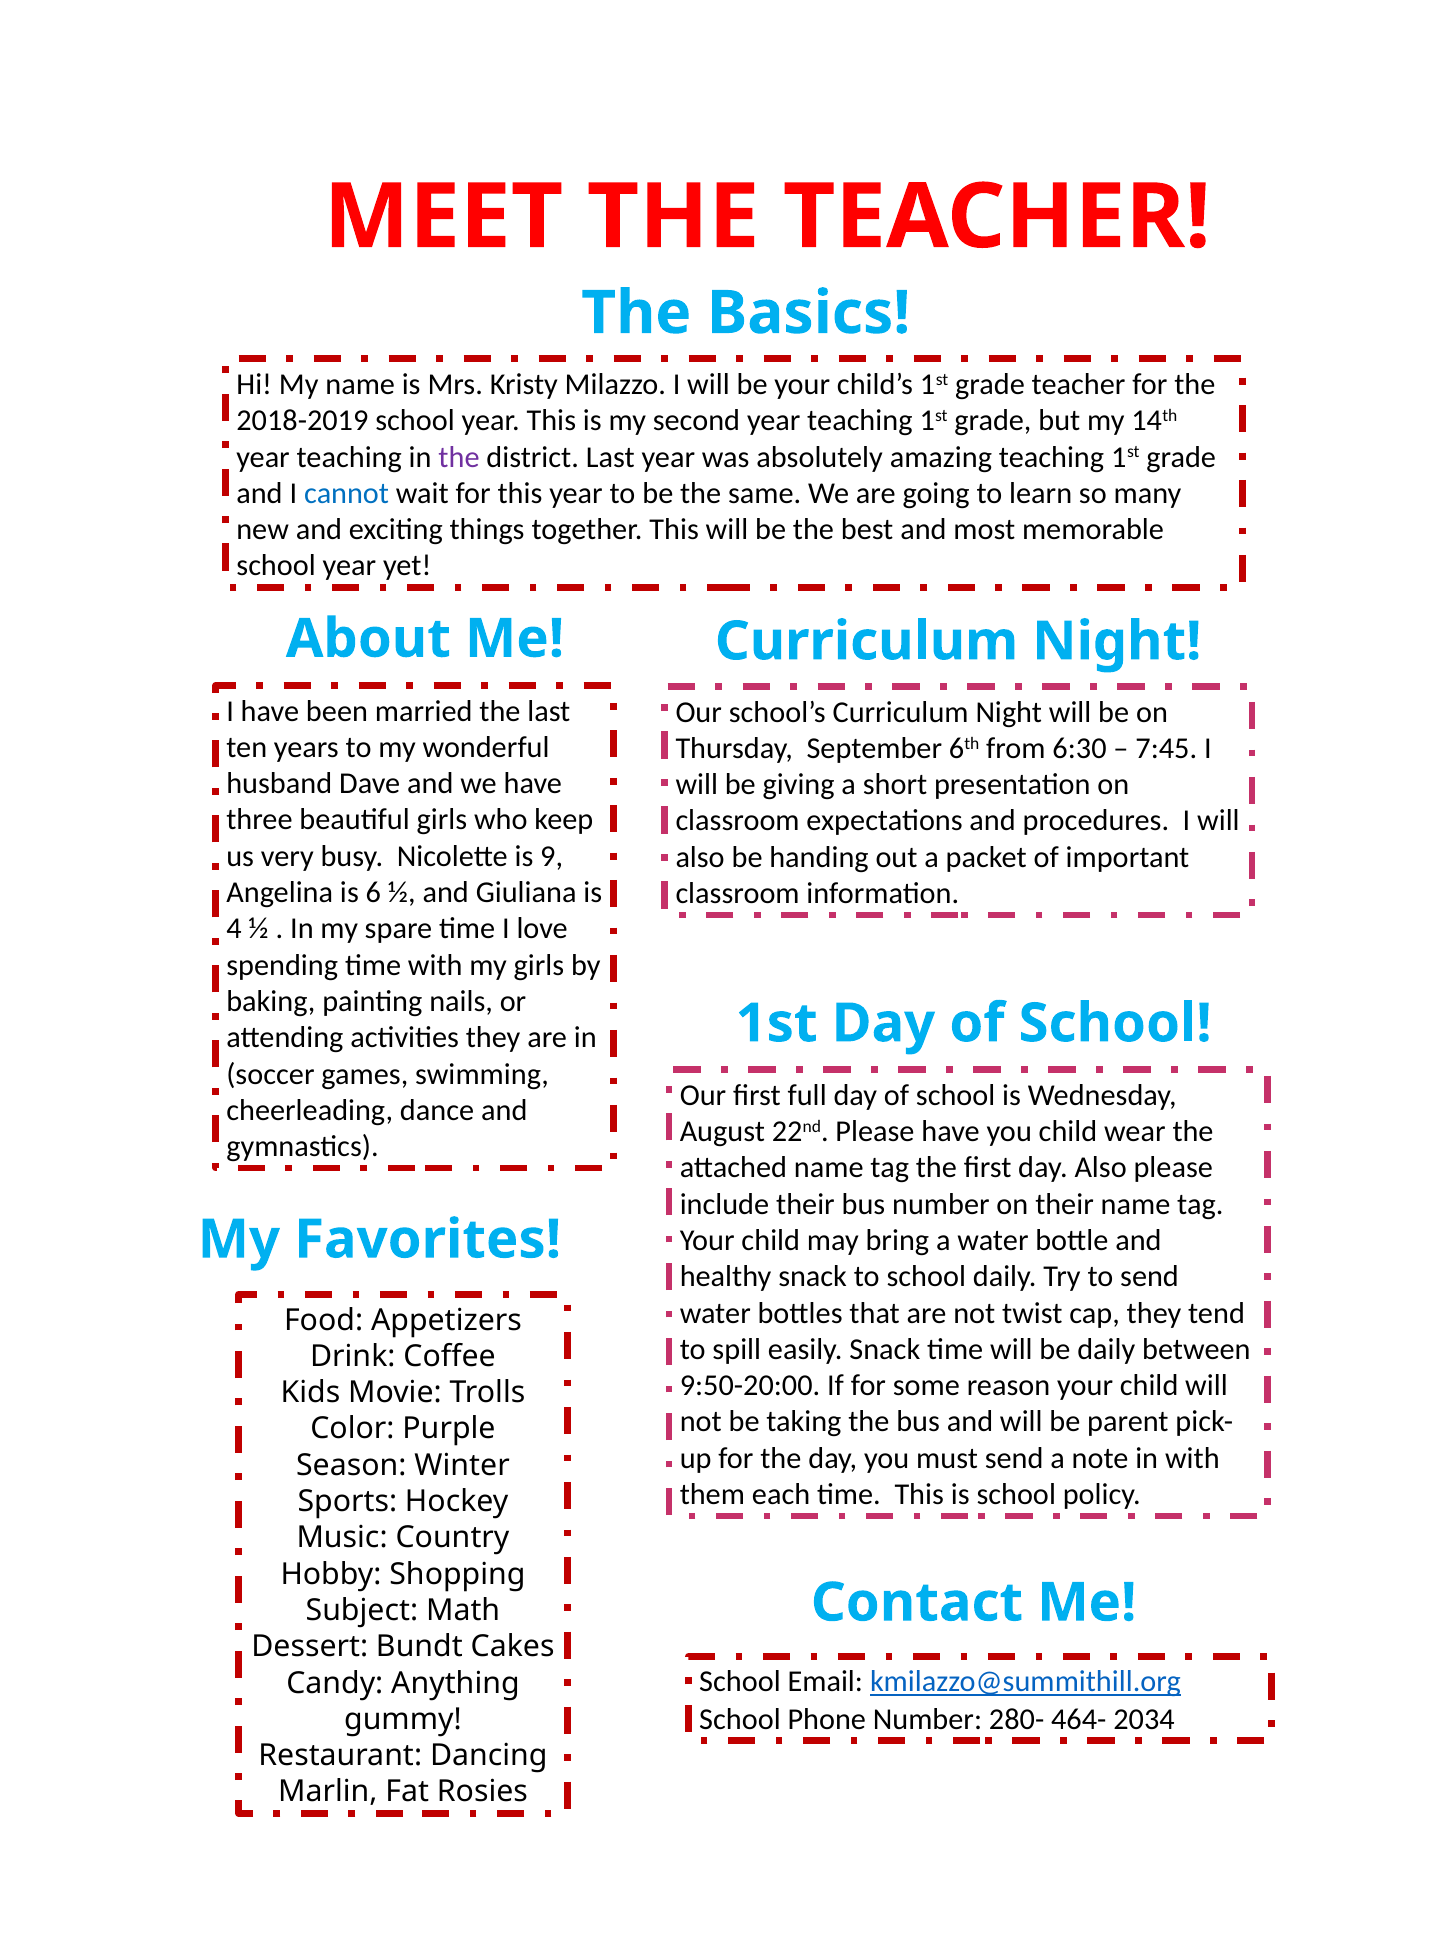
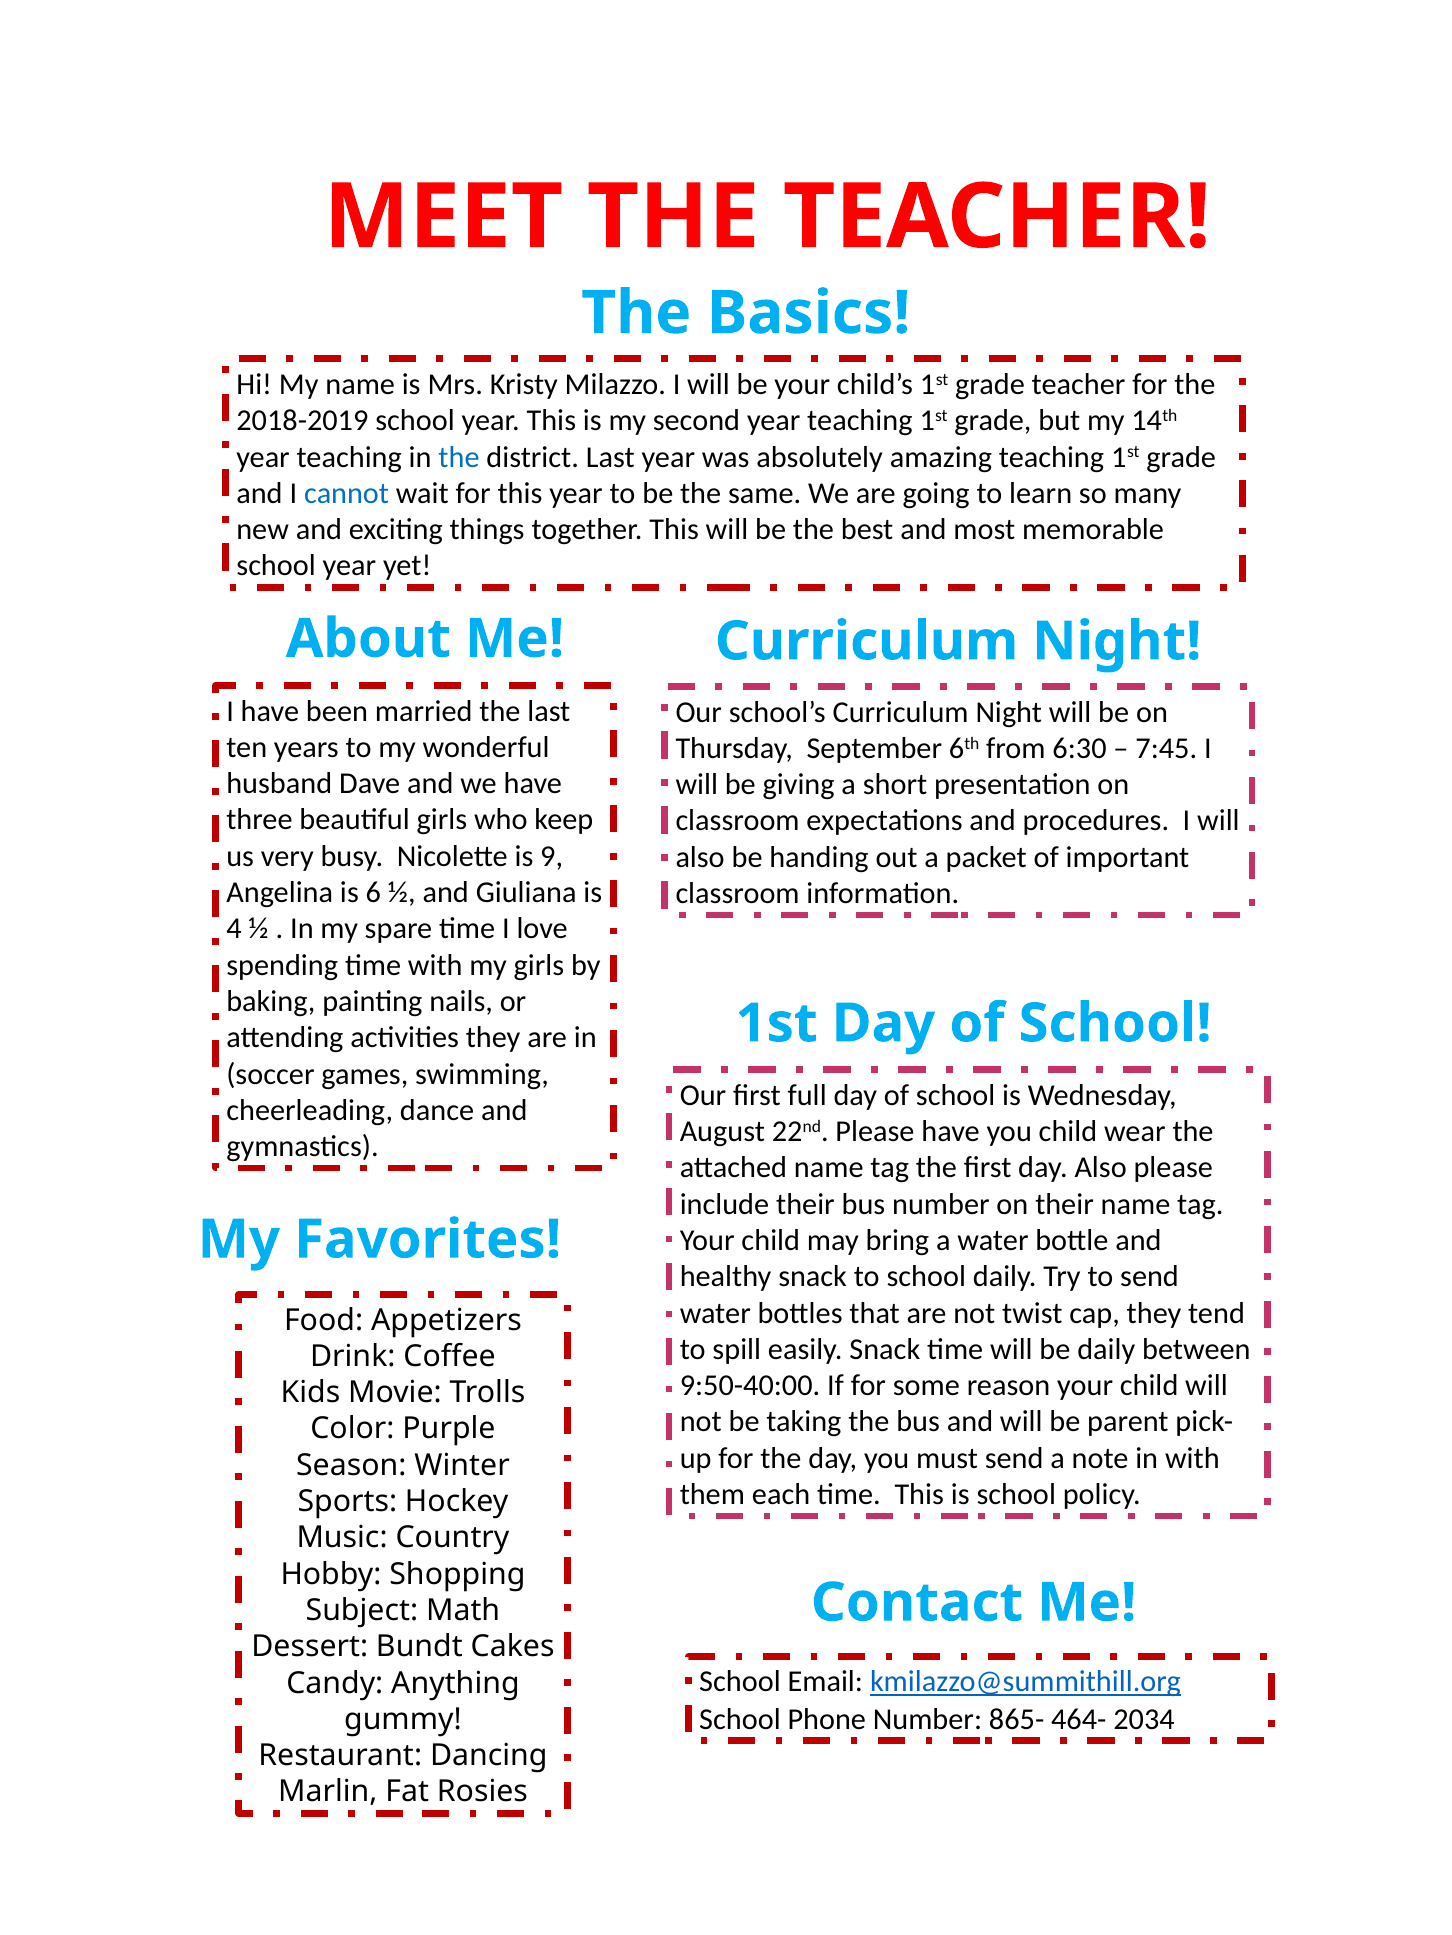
the at (459, 457) colour: purple -> blue
9:50-20:00: 9:50-20:00 -> 9:50-40:00
280-: 280- -> 865-
